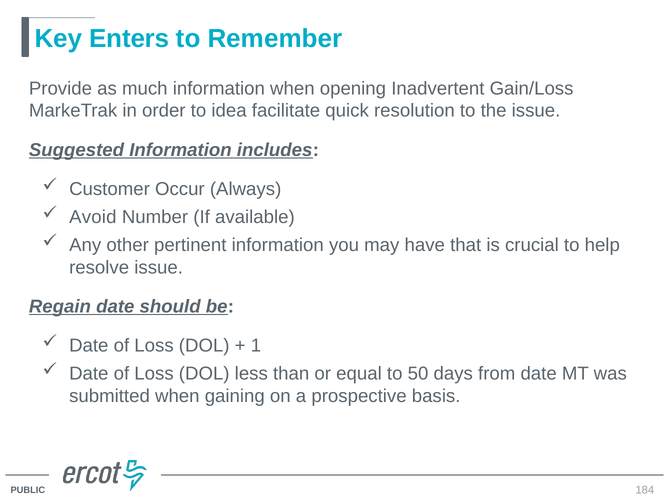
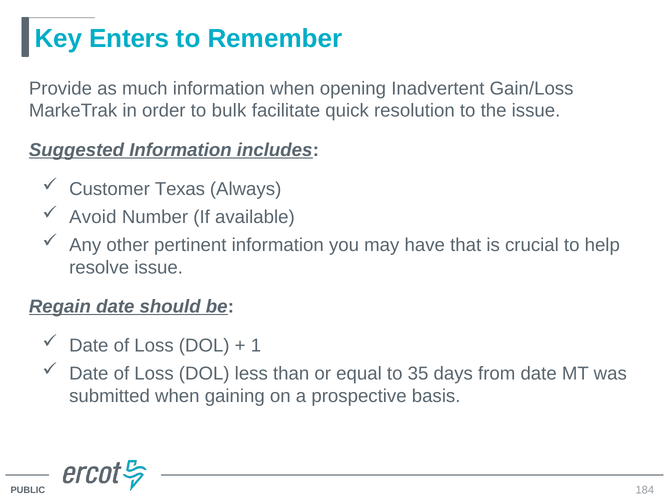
idea: idea -> bulk
Occur: Occur -> Texas
50: 50 -> 35
